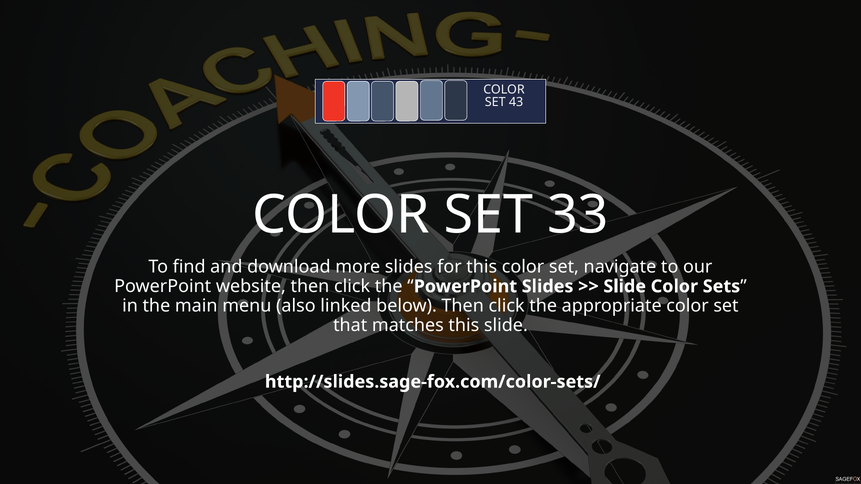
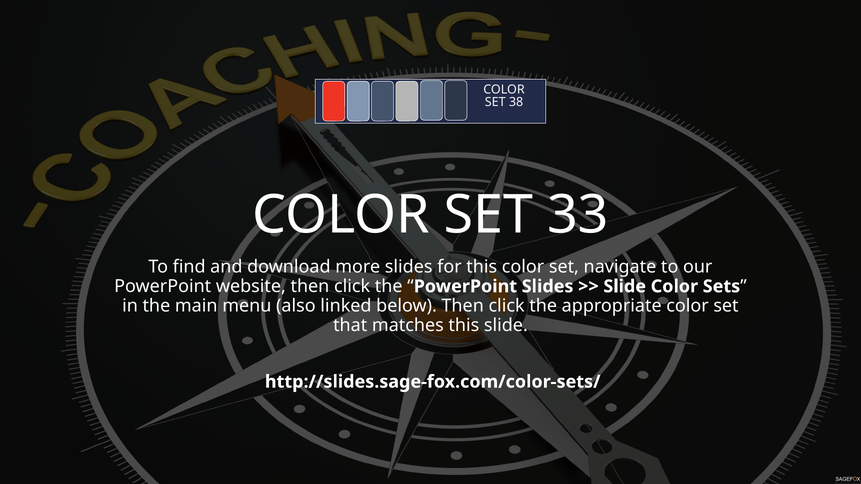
43: 43 -> 38
